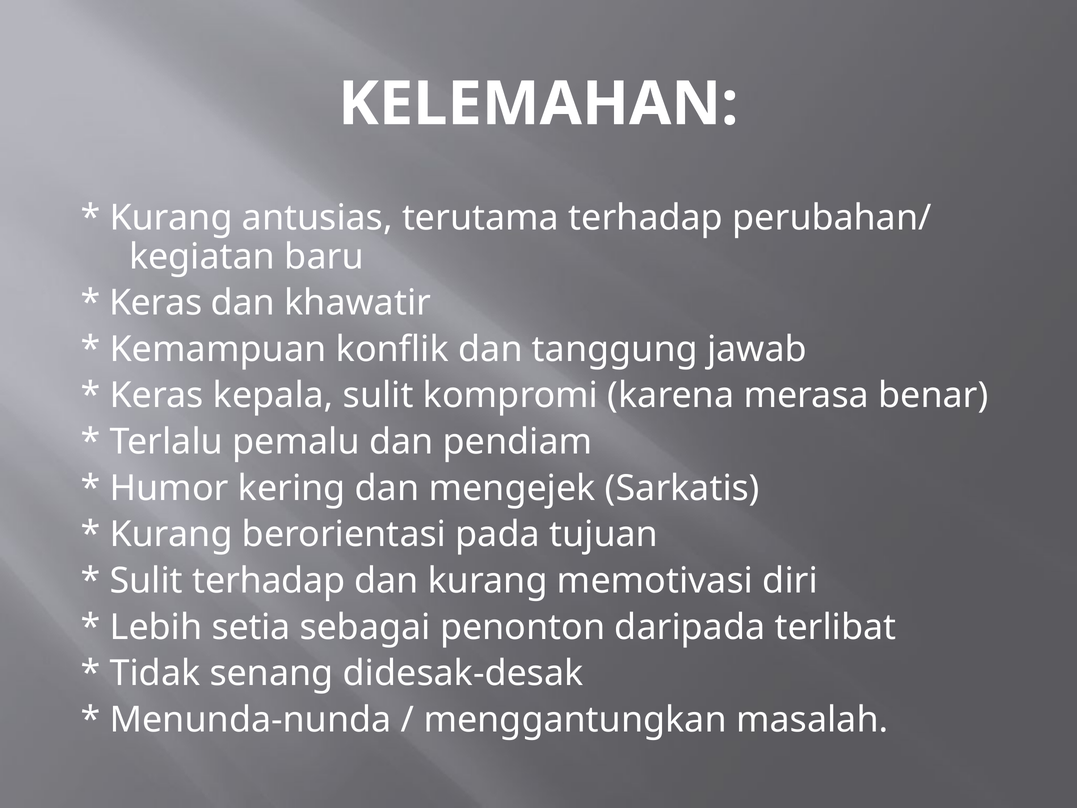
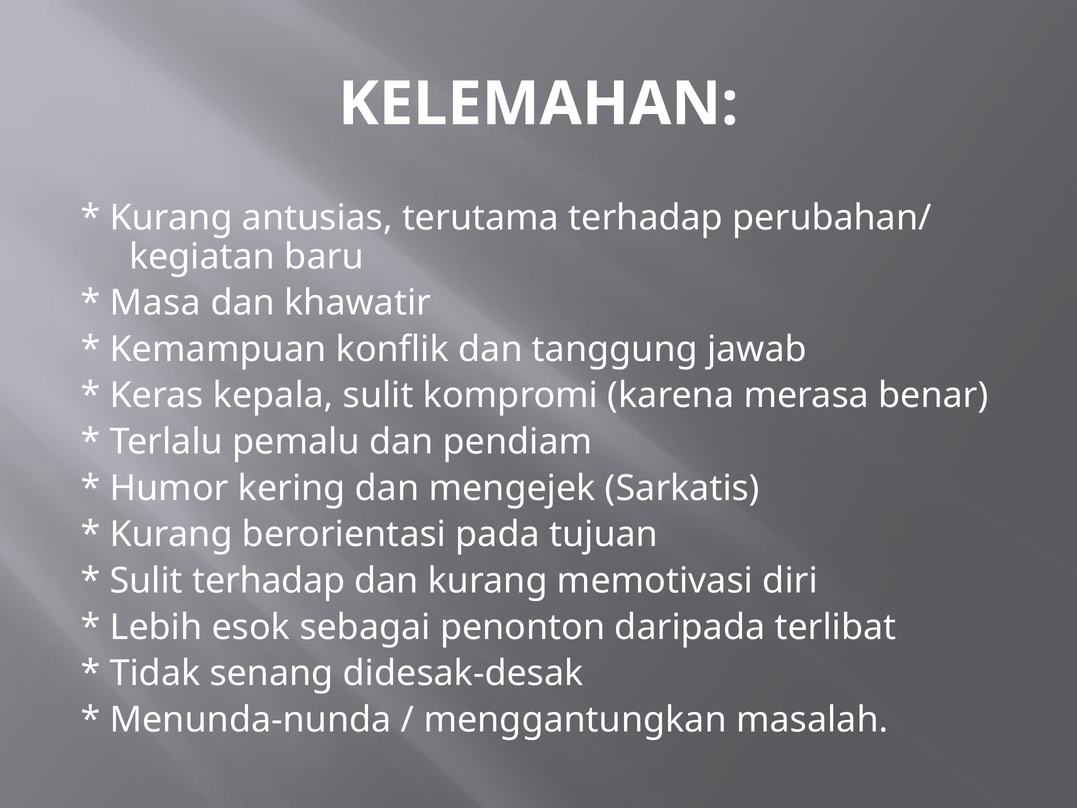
Keras at (156, 303): Keras -> Masa
setia: setia -> esok
